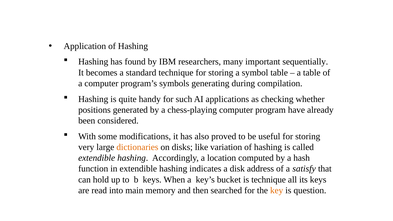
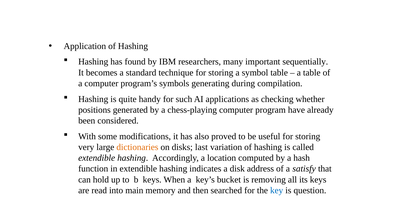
like: like -> last
is technique: technique -> removing
key colour: orange -> blue
